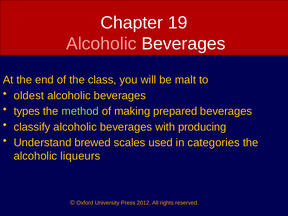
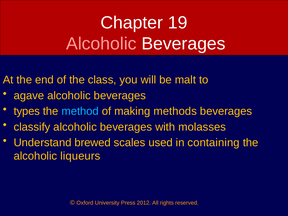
oldest: oldest -> agave
method colour: light green -> light blue
prepared: prepared -> methods
producing: producing -> molasses
categories: categories -> containing
